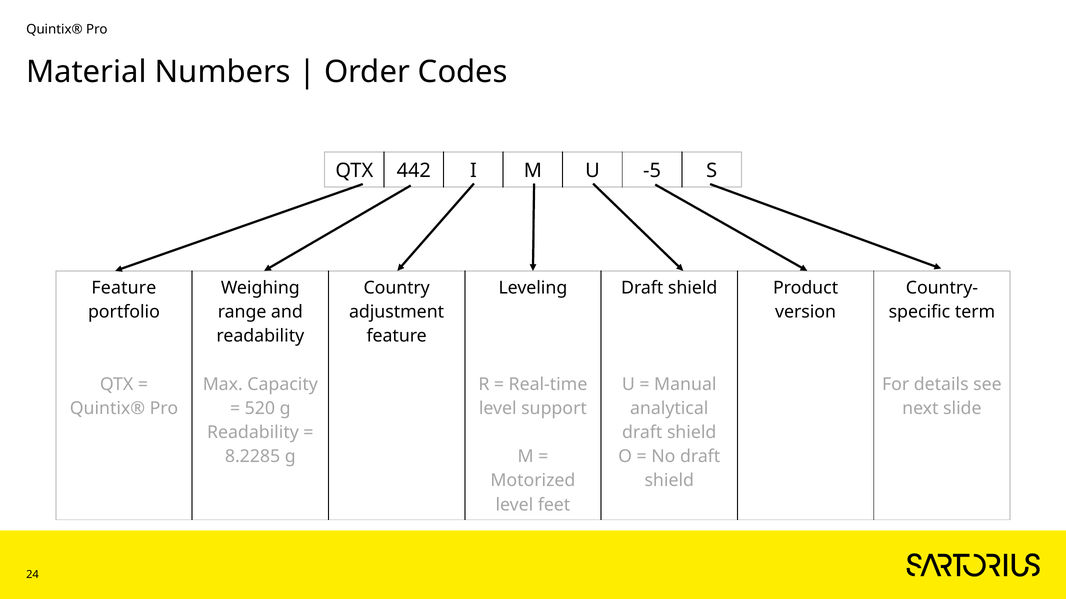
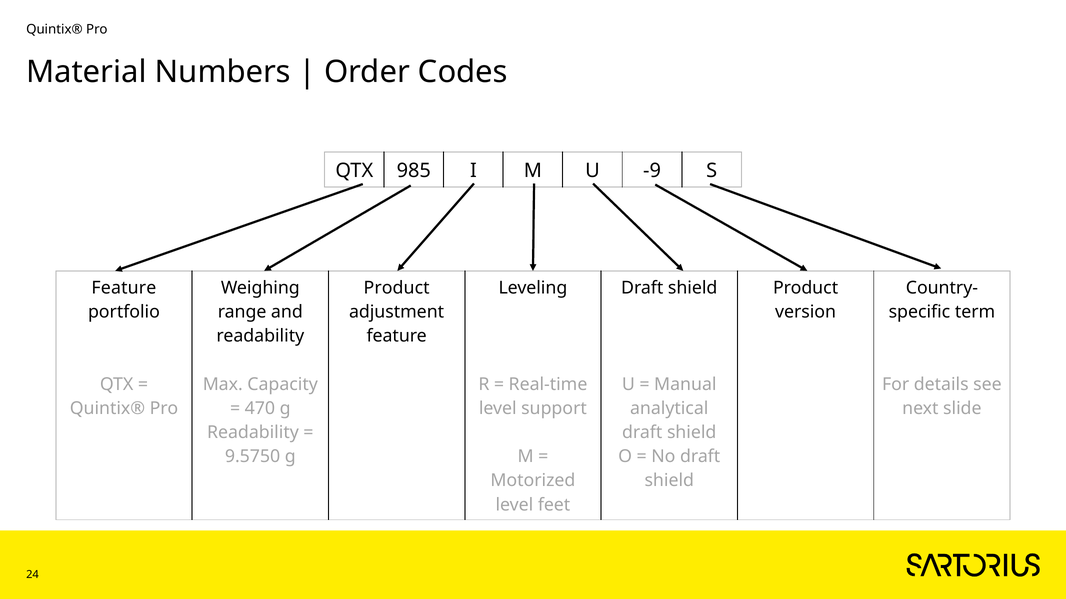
442: 442 -> 985
-5: -5 -> -9
Country at (397, 288): Country -> Product
520: 520 -> 470
8.2285: 8.2285 -> 9.5750
